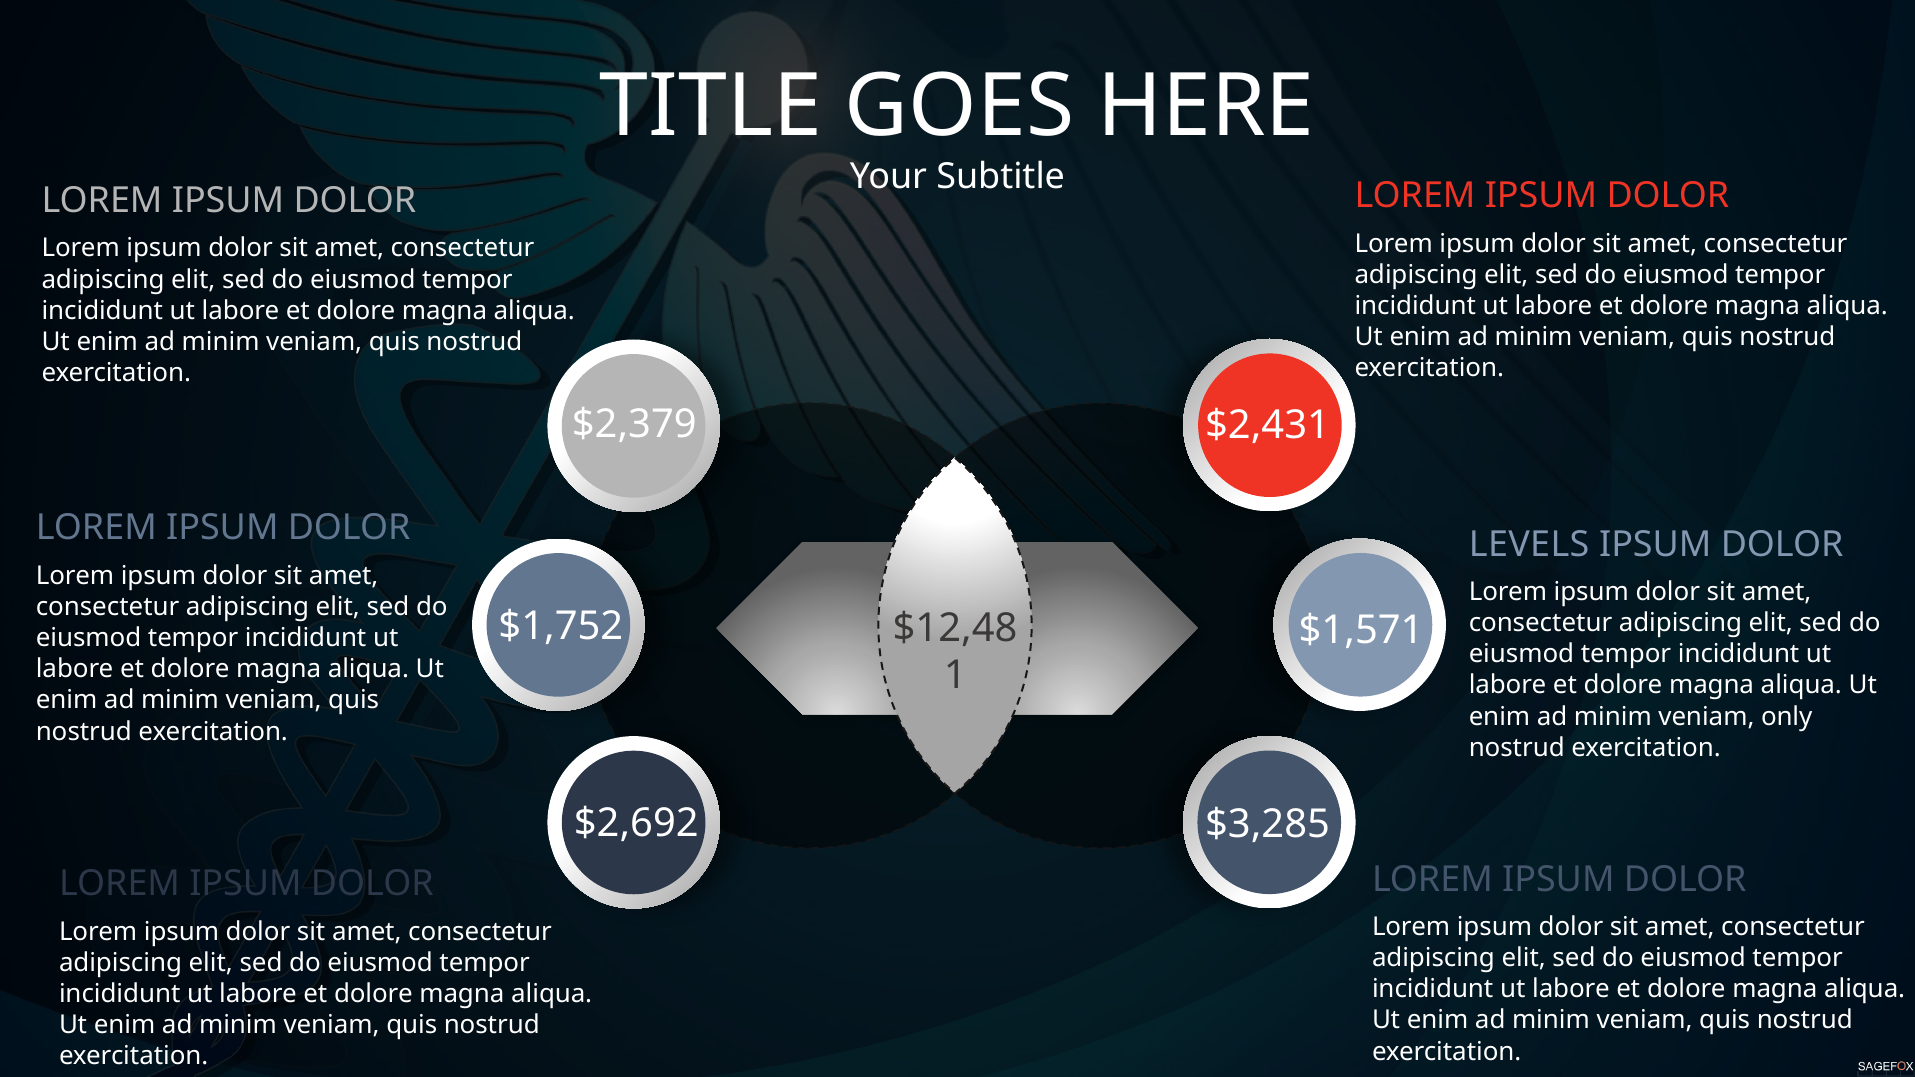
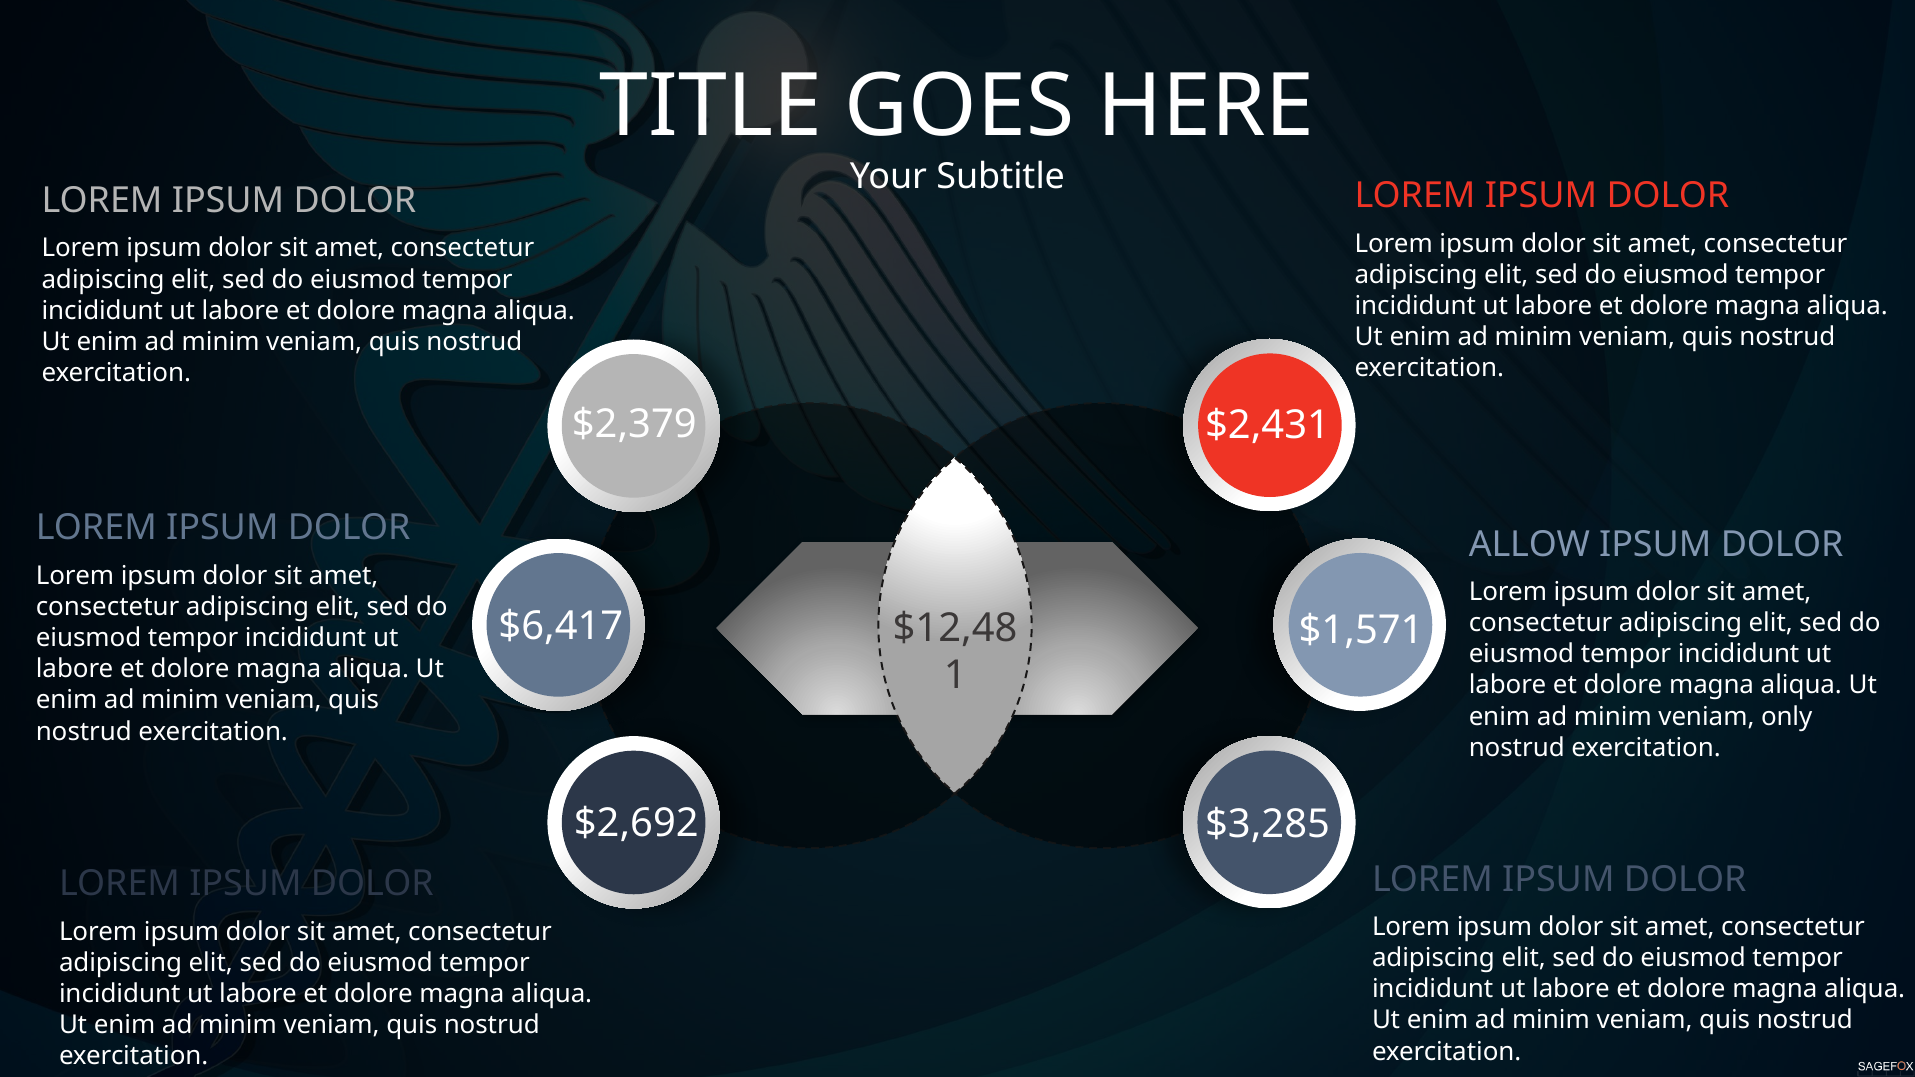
LEVELS: LEVELS -> ALLOW
$1,752: $1,752 -> $6,417
